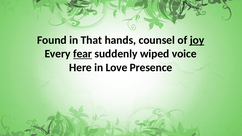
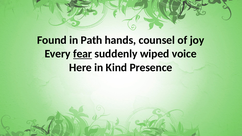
That: That -> Path
joy underline: present -> none
Love: Love -> Kind
